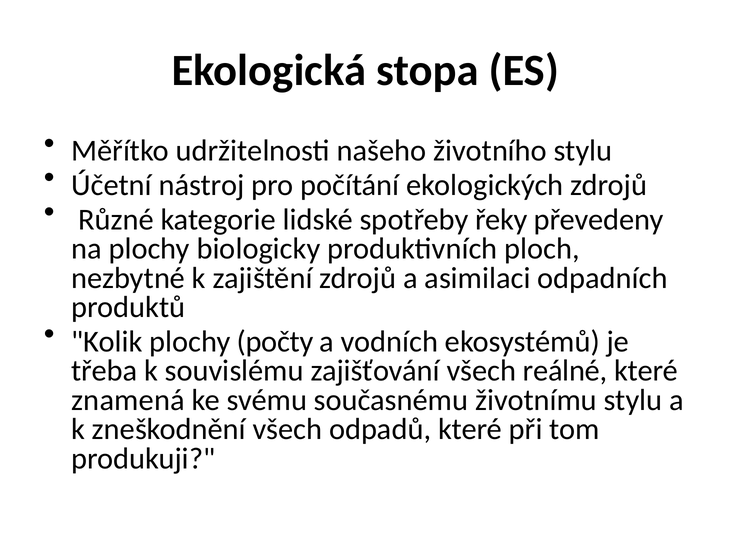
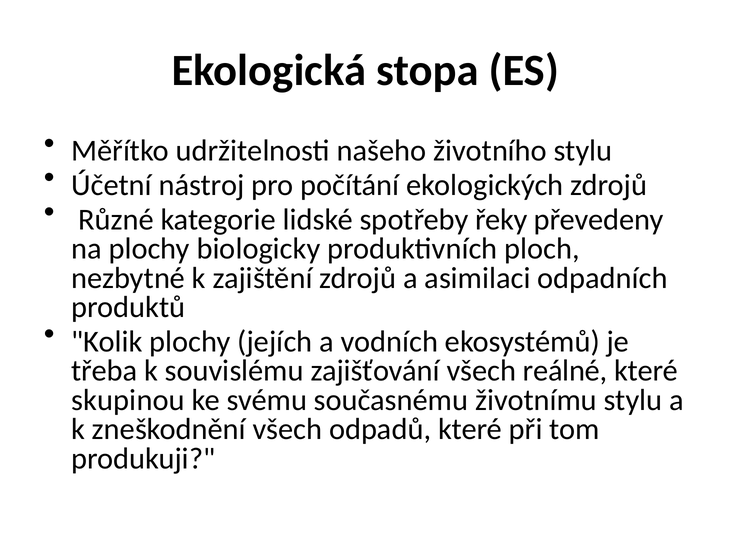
počty: počty -> jejích
znamená: znamená -> skupinou
